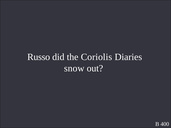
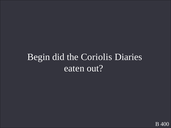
Russo: Russo -> Begin
snow: snow -> eaten
